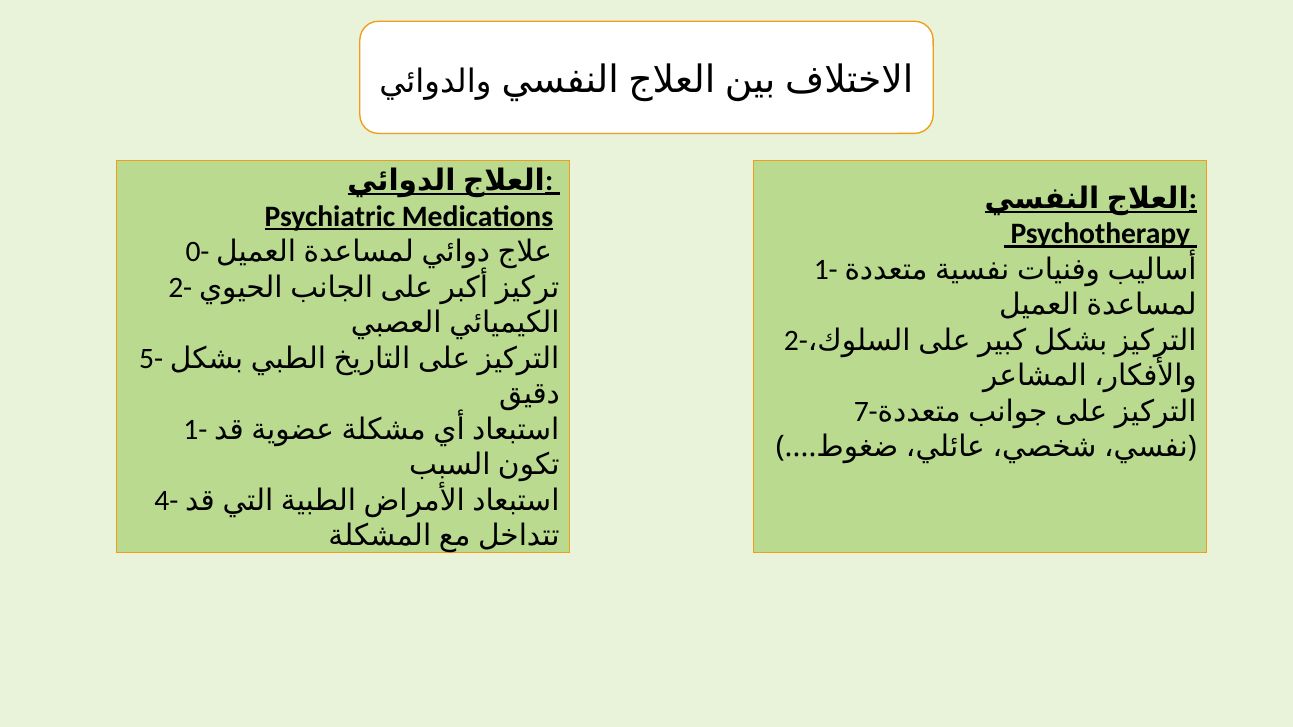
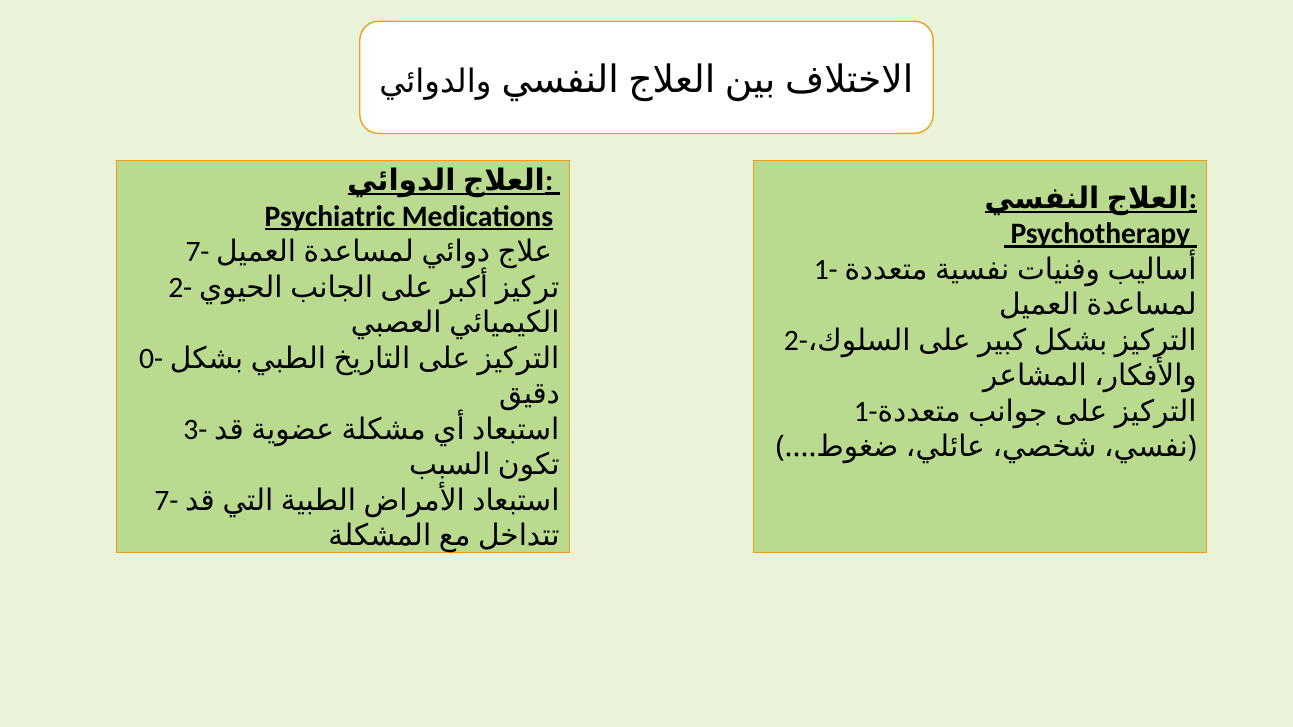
0- at (198, 252): 0- -> 7-
5-: 5- -> 0-
7- at (866, 412): 7- -> 1-
1- at (195, 430): 1- -> 3-
4- at (166, 501): 4- -> 7-
